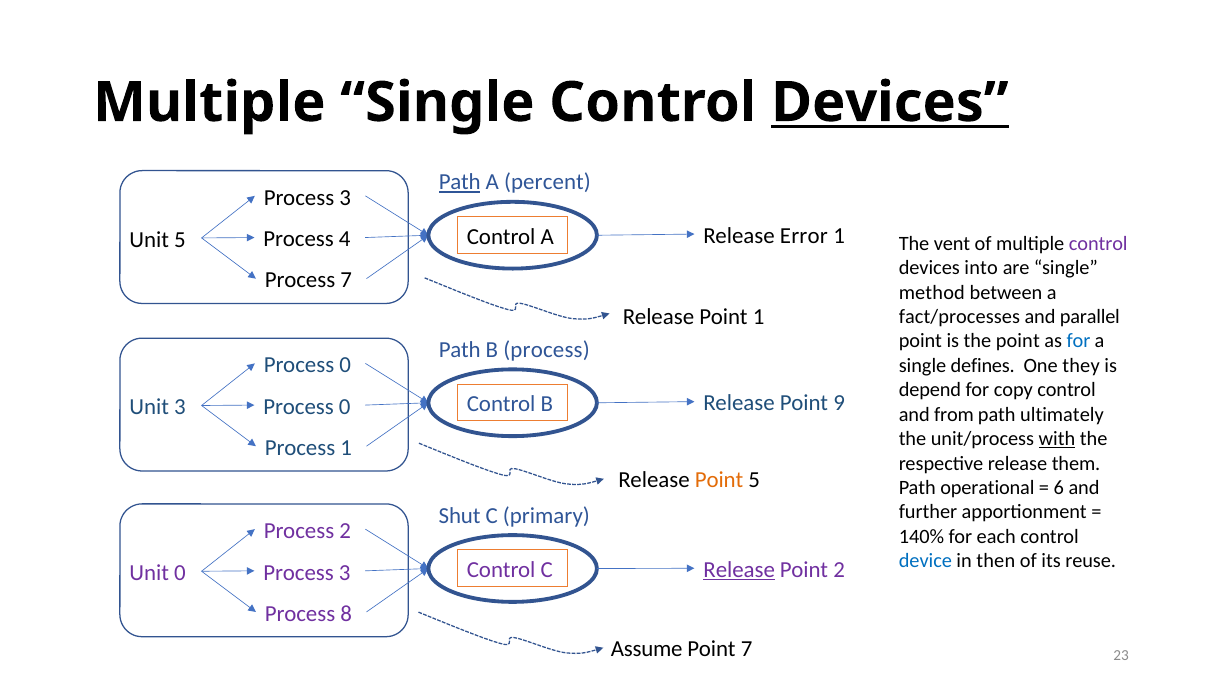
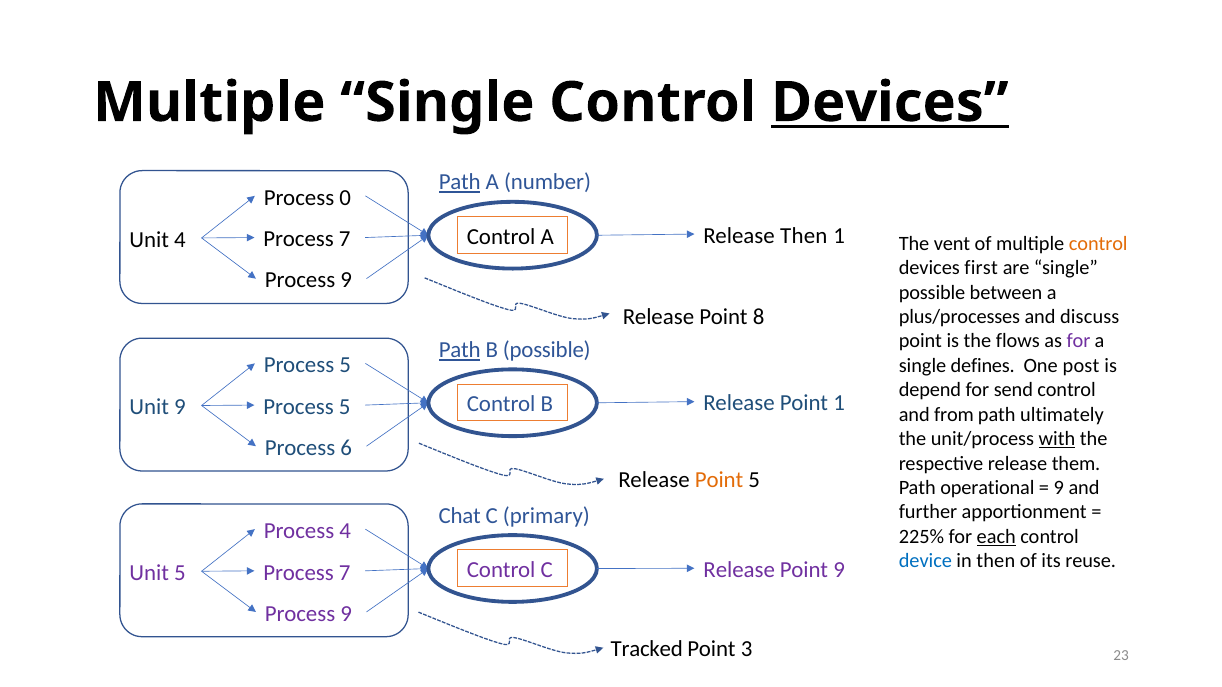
percent: percent -> number
3 at (345, 198): 3 -> 0
Release Error: Error -> Then
4 at (345, 239): 4 -> 7
Unit 5: 5 -> 4
control at (1098, 244) colour: purple -> orange
into: into -> first
7 at (346, 280): 7 -> 9
method at (932, 293): method -> possible
Point 1: 1 -> 8
fact/processes: fact/processes -> plus/processes
parallel: parallel -> discuss
the point: point -> flows
for at (1079, 341) colour: blue -> purple
Path at (460, 350) underline: none -> present
B process: process -> possible
0 at (345, 365): 0 -> 5
they: they -> post
copy: copy -> send
Point 9: 9 -> 1
0 at (345, 407): 0 -> 5
Unit 3: 3 -> 9
Process 1: 1 -> 6
6 at (1059, 488): 6 -> 9
Shut: Shut -> Chat
Process 2: 2 -> 4
140%: 140% -> 225%
each underline: none -> present
Release at (739, 570) underline: present -> none
Point 2: 2 -> 9
3 at (345, 573): 3 -> 7
Unit 0: 0 -> 5
8 at (346, 614): 8 -> 9
Assume: Assume -> Tracked
Point 7: 7 -> 3
